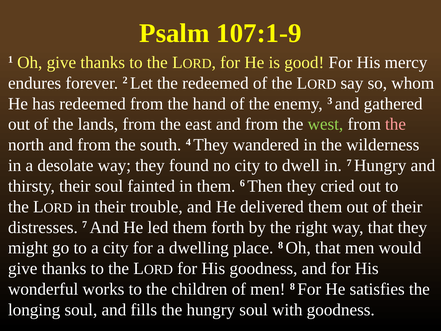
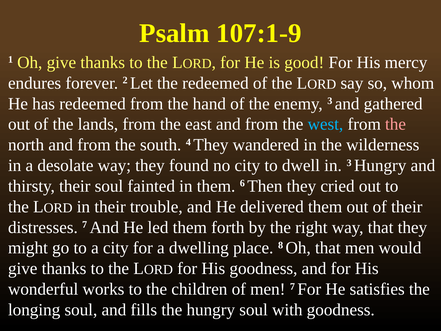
west colour: light green -> light blue
in 7: 7 -> 3
men 8: 8 -> 7
